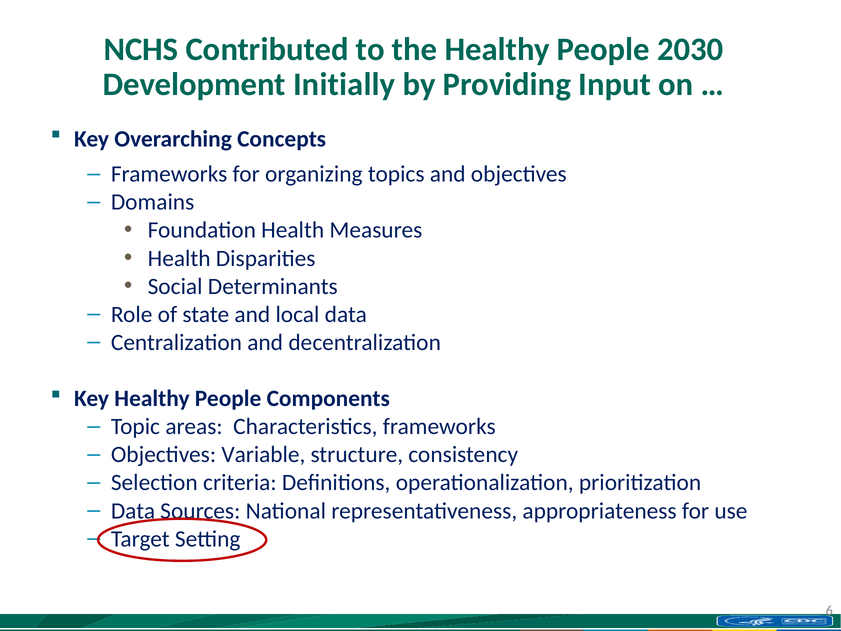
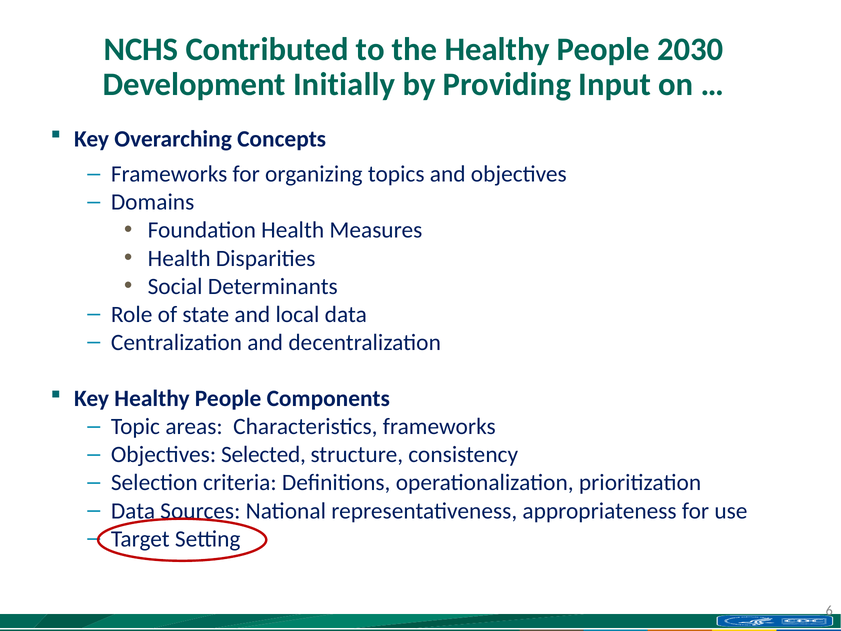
Variable: Variable -> Selected
